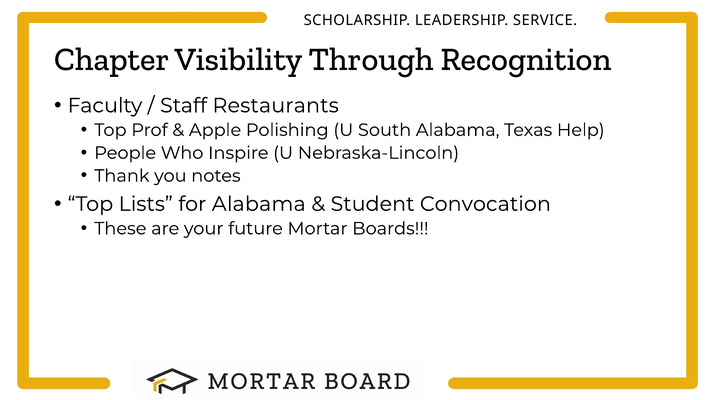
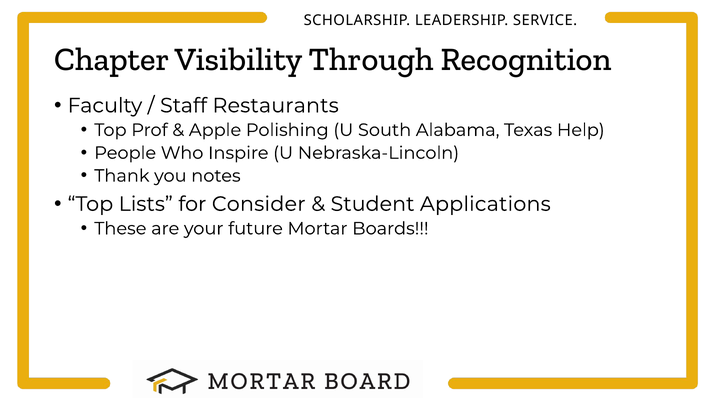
for Alabama: Alabama -> Consider
Convocation: Convocation -> Applications
